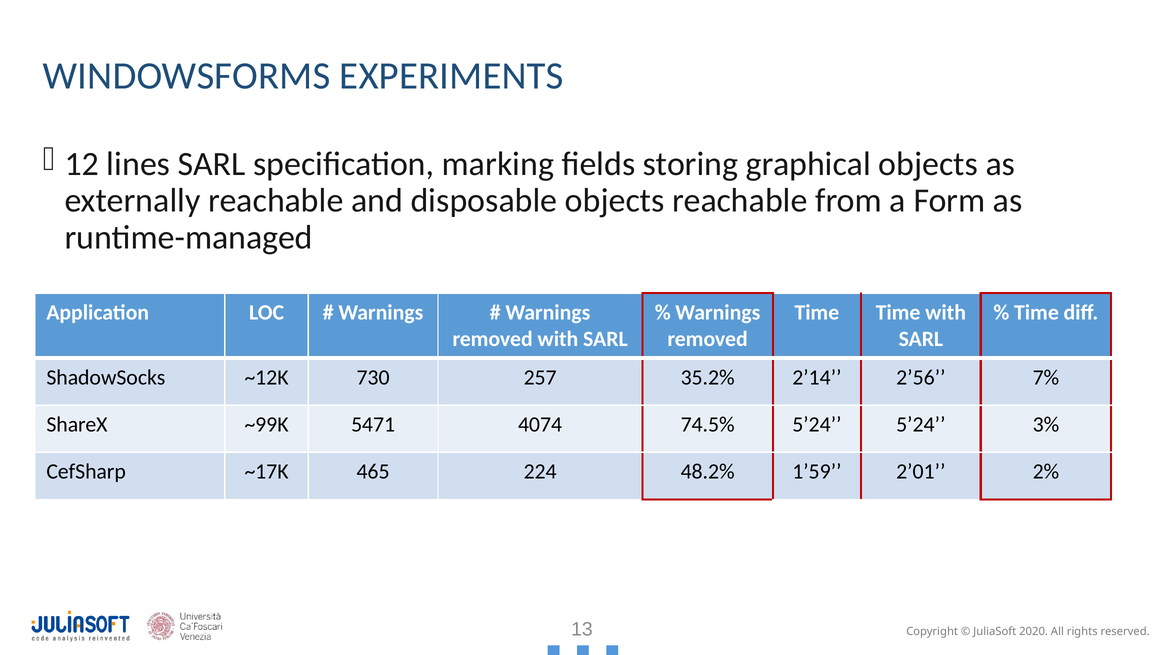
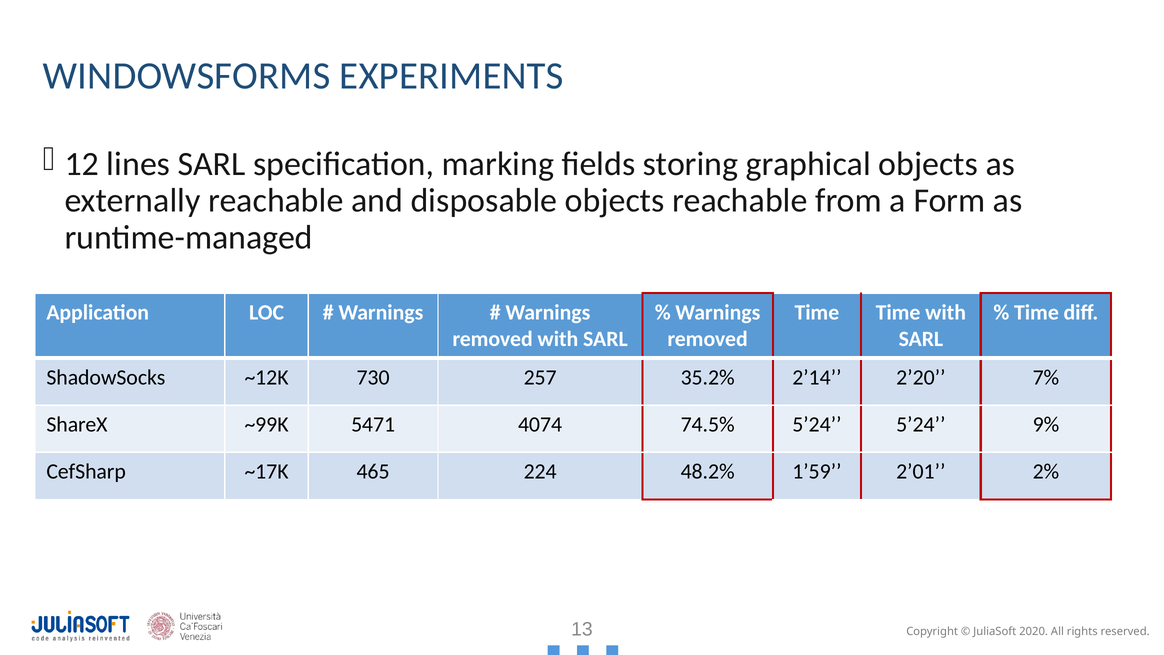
2’56: 2’56 -> 2’20
3%: 3% -> 9%
